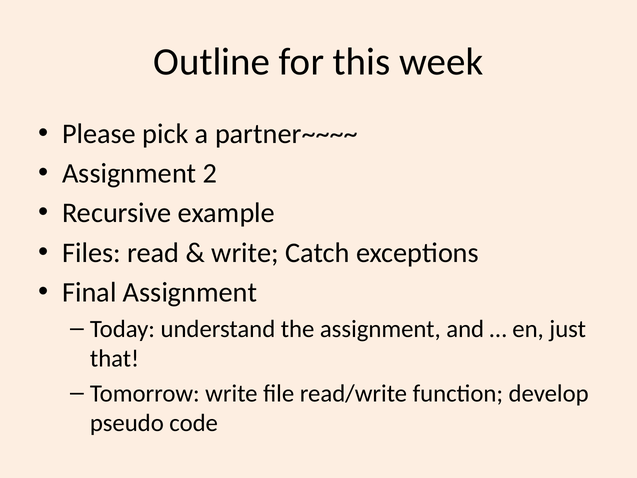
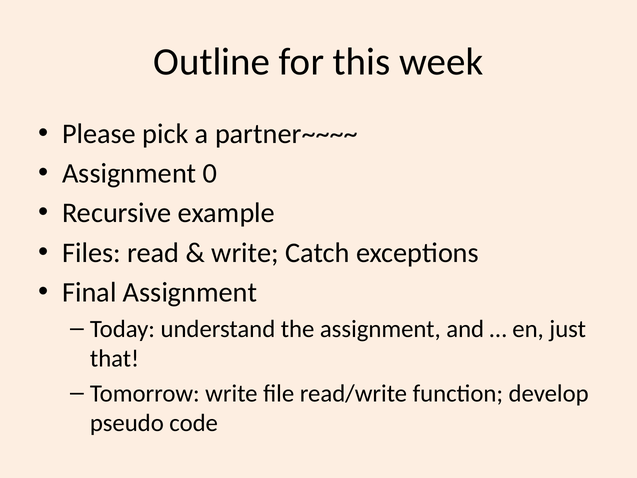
2: 2 -> 0
